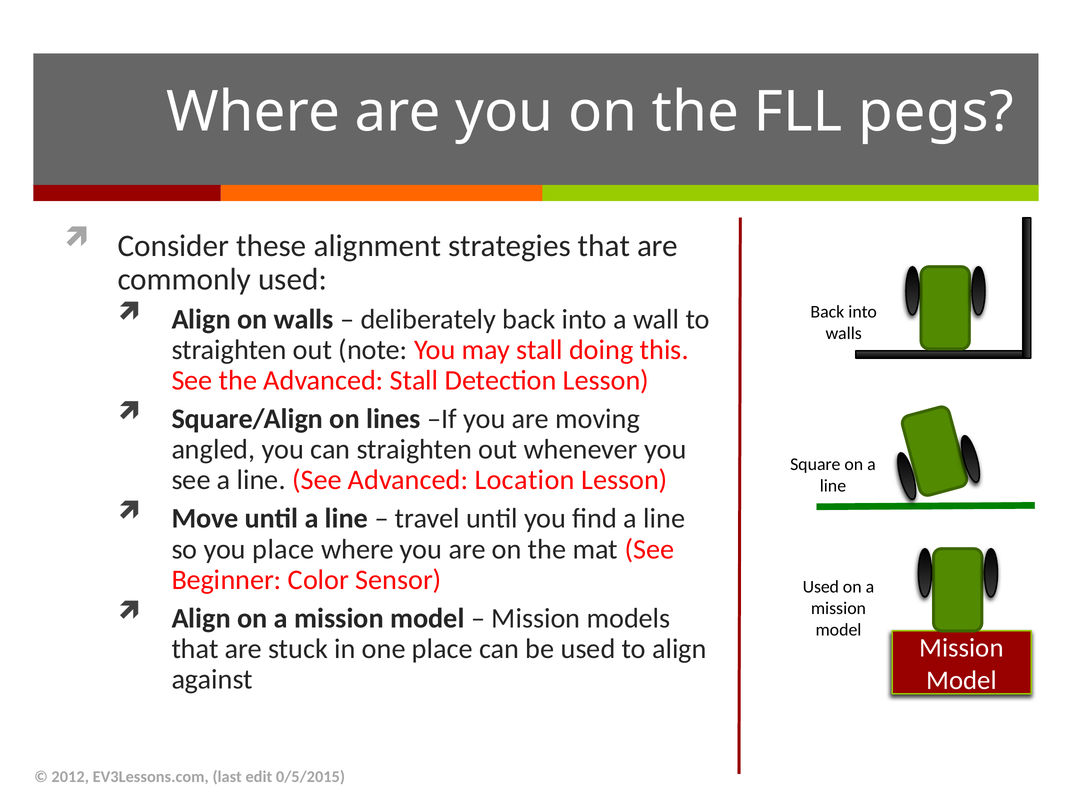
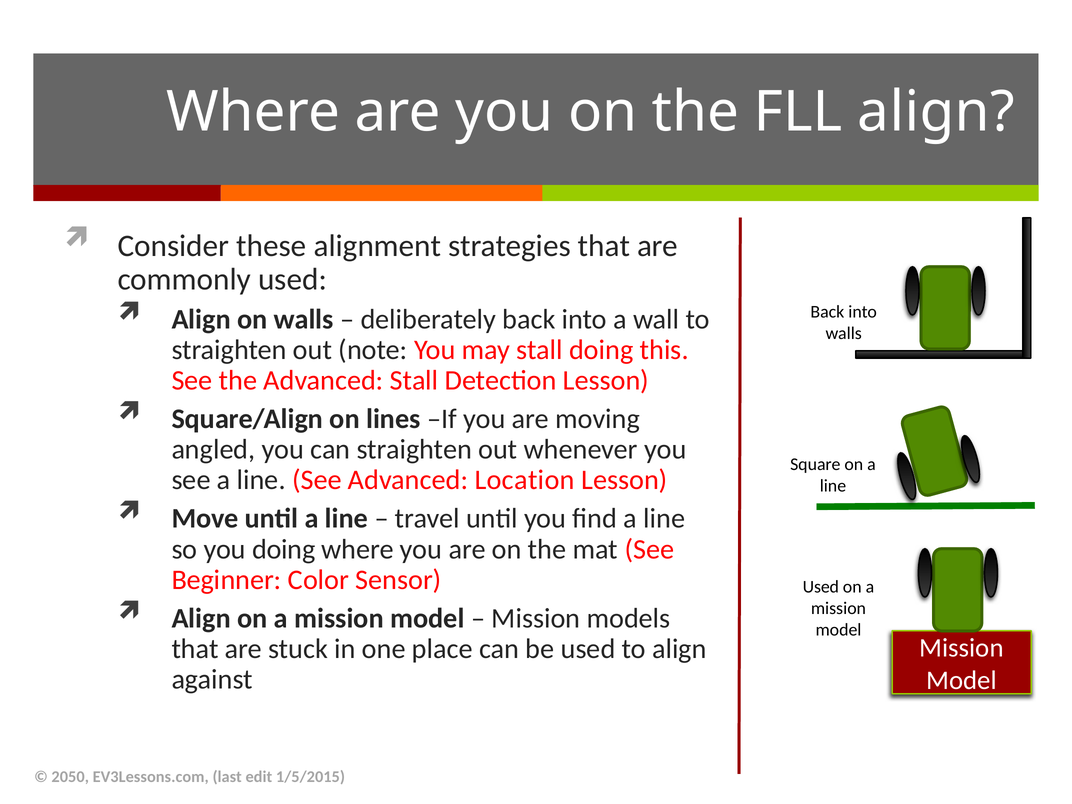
FLL pegs: pegs -> align
you place: place -> doing
2012: 2012 -> 2050
0/5/2015: 0/5/2015 -> 1/5/2015
